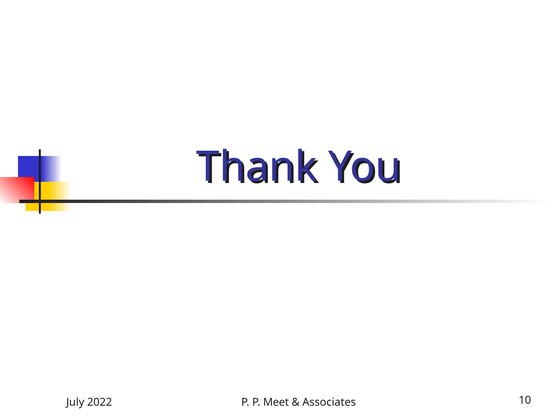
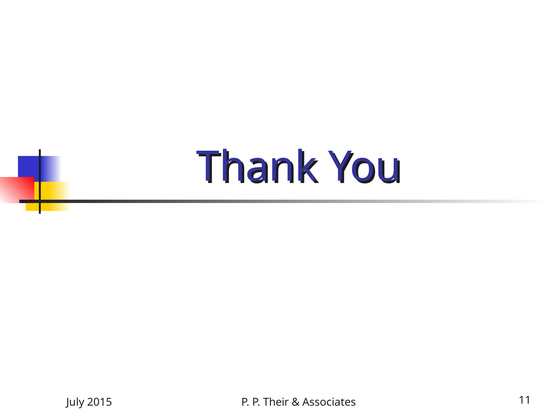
2022: 2022 -> 2015
Meet: Meet -> Their
10: 10 -> 11
